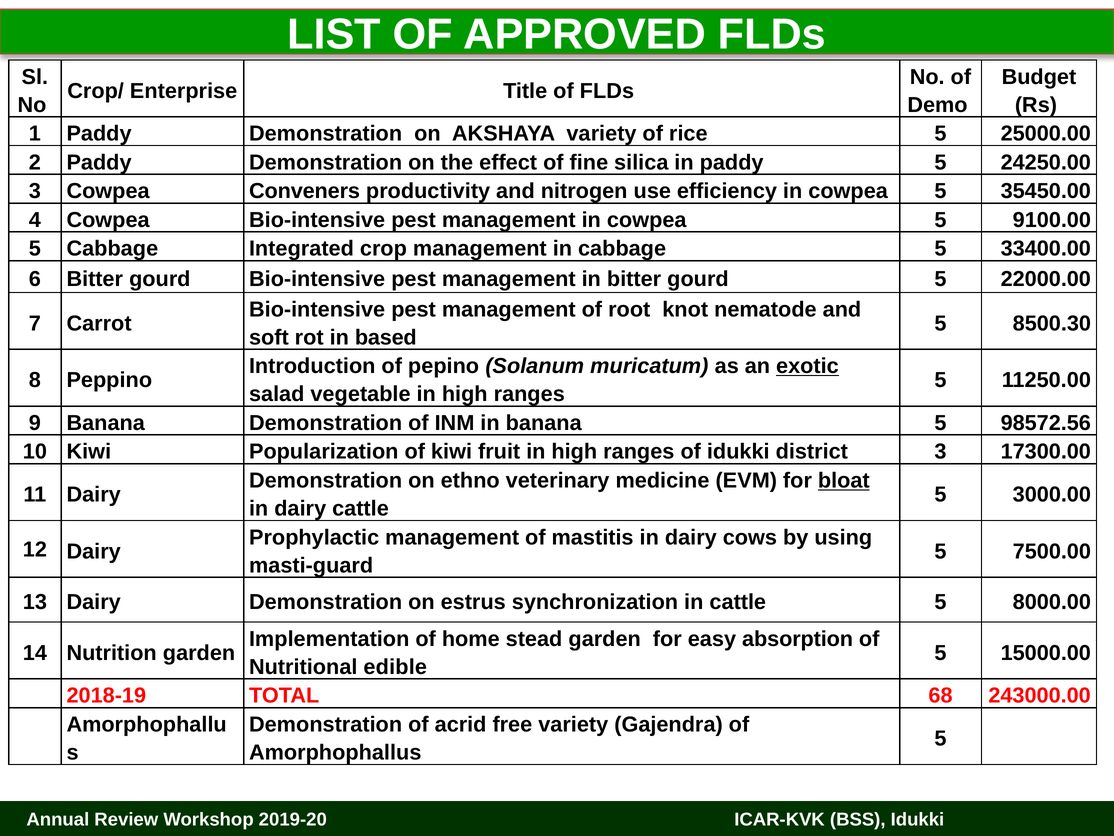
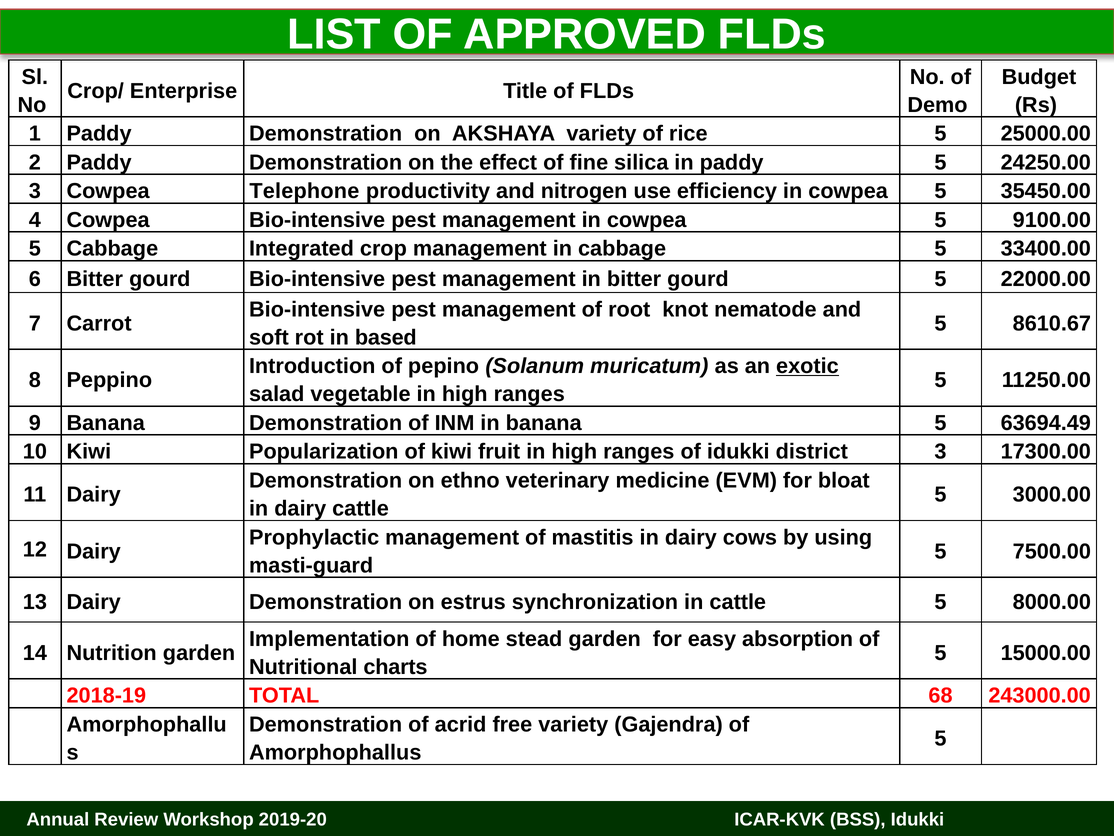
Conveners: Conveners -> Telephone
8500.30: 8500.30 -> 8610.67
98572.56: 98572.56 -> 63694.49
bloat underline: present -> none
edible: edible -> charts
